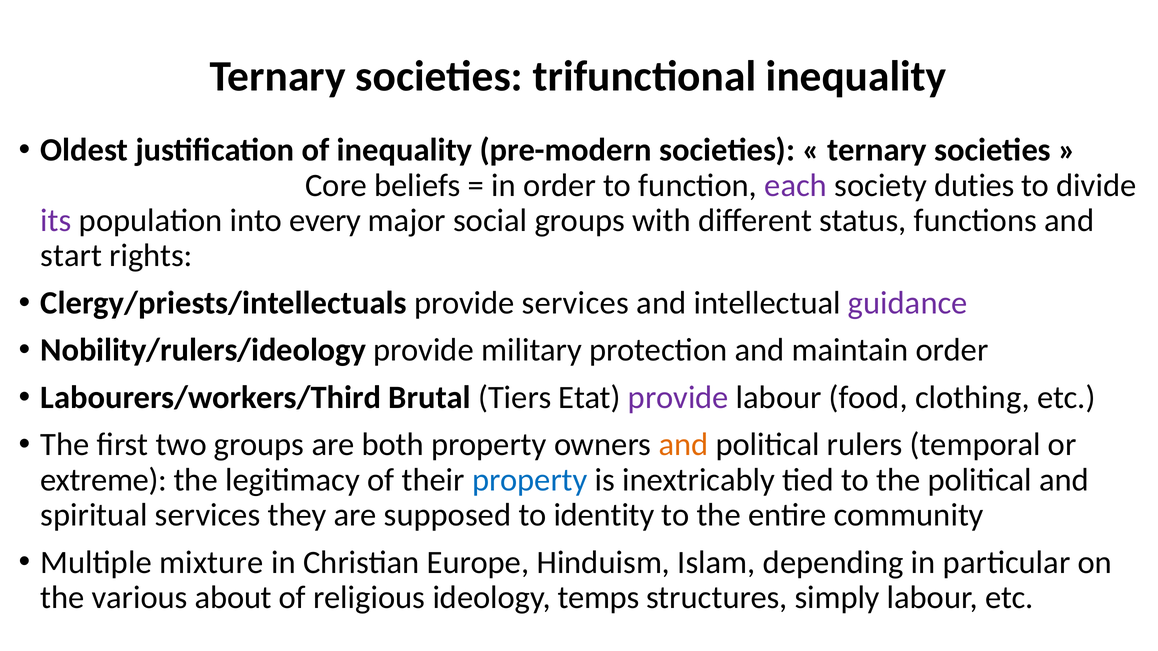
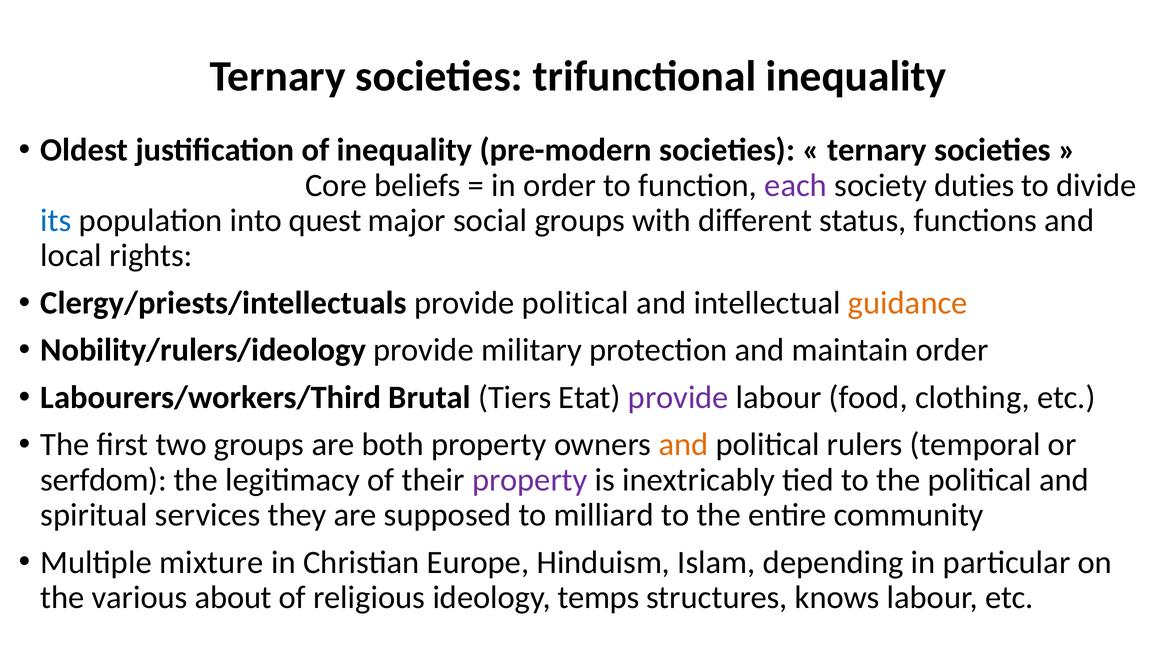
its colour: purple -> blue
every: every -> quest
start: start -> local
provide services: services -> political
guidance colour: purple -> orange
extreme: extreme -> serfdom
property at (530, 480) colour: blue -> purple
identity: identity -> milliard
simply: simply -> knows
